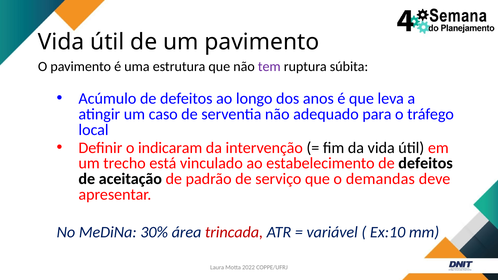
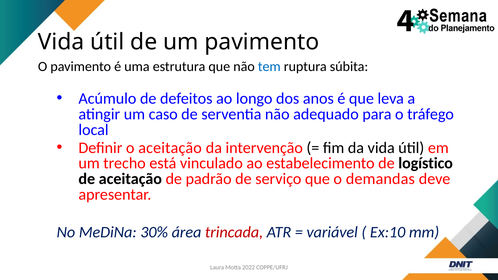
tem colour: purple -> blue
o indicaram: indicaram -> aceitação
estabelecimento de defeitos: defeitos -> logístico
